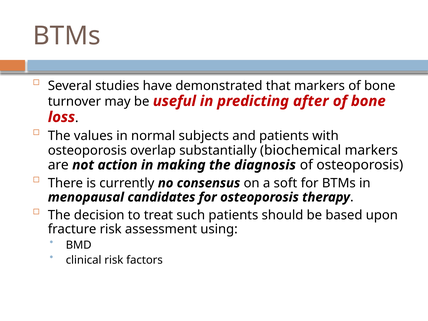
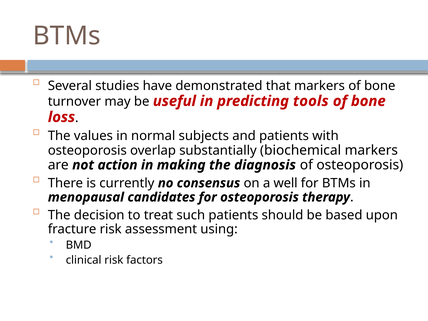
after: after -> tools
soft: soft -> well
